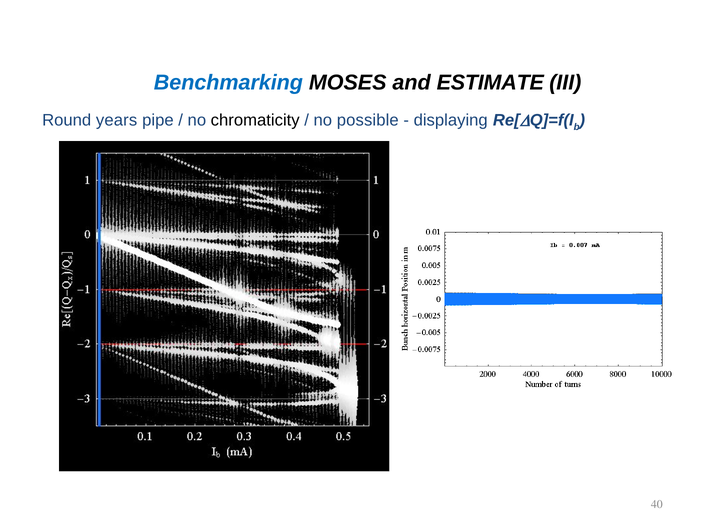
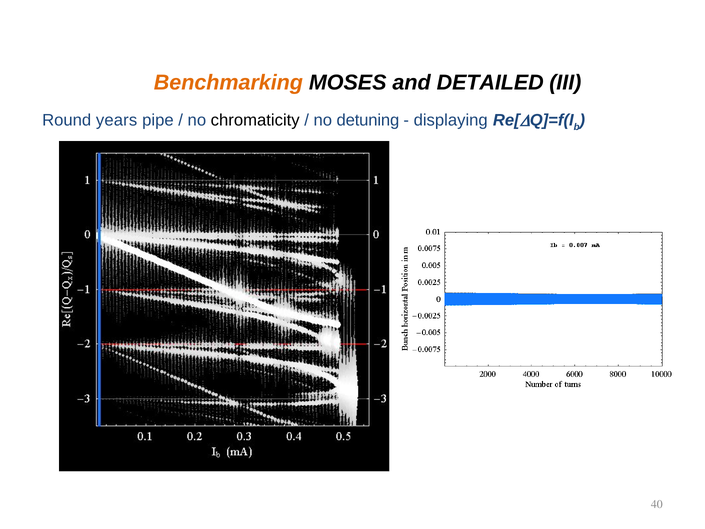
Benchmarking colour: blue -> orange
ESTIMATE: ESTIMATE -> DETAILED
possible: possible -> detuning
